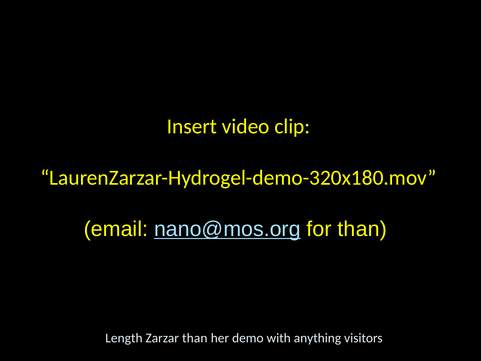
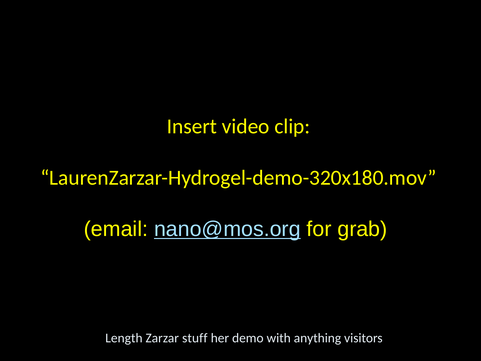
for than: than -> grab
Zarzar than: than -> stuff
